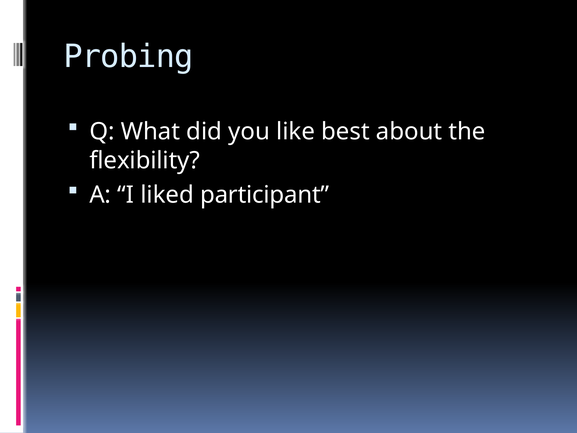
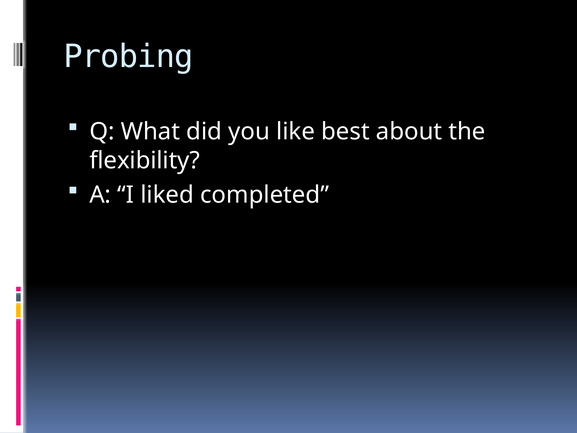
participant: participant -> completed
